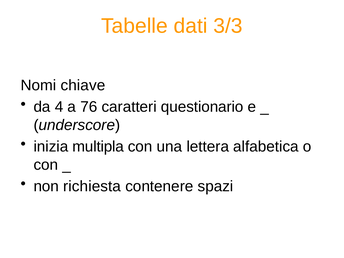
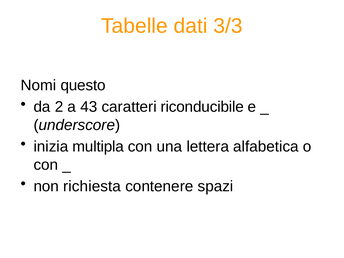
chiave: chiave -> questo
4: 4 -> 2
76: 76 -> 43
questionario: questionario -> riconducibile
